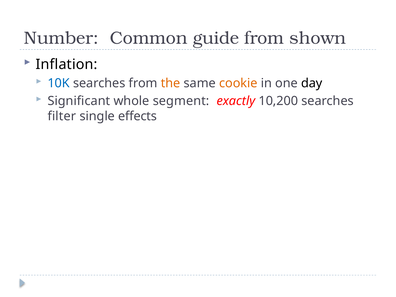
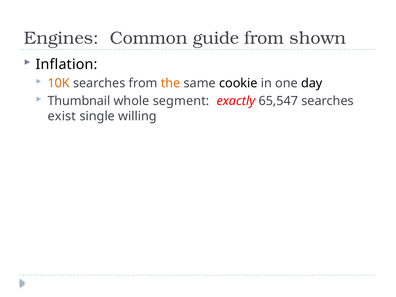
Number: Number -> Engines
10K colour: blue -> orange
cookie colour: orange -> black
Significant: Significant -> Thumbnail
10,200: 10,200 -> 65,547
filter: filter -> exist
effects: effects -> willing
